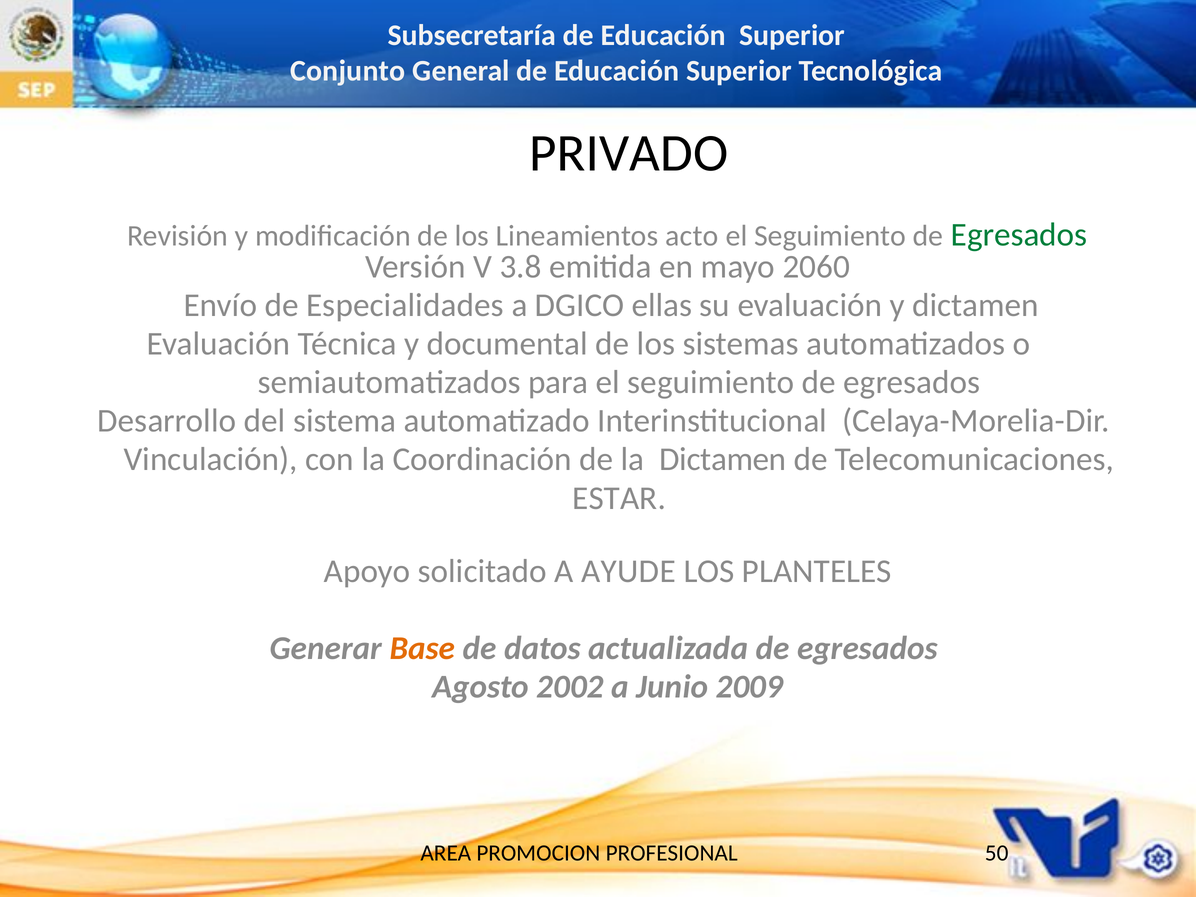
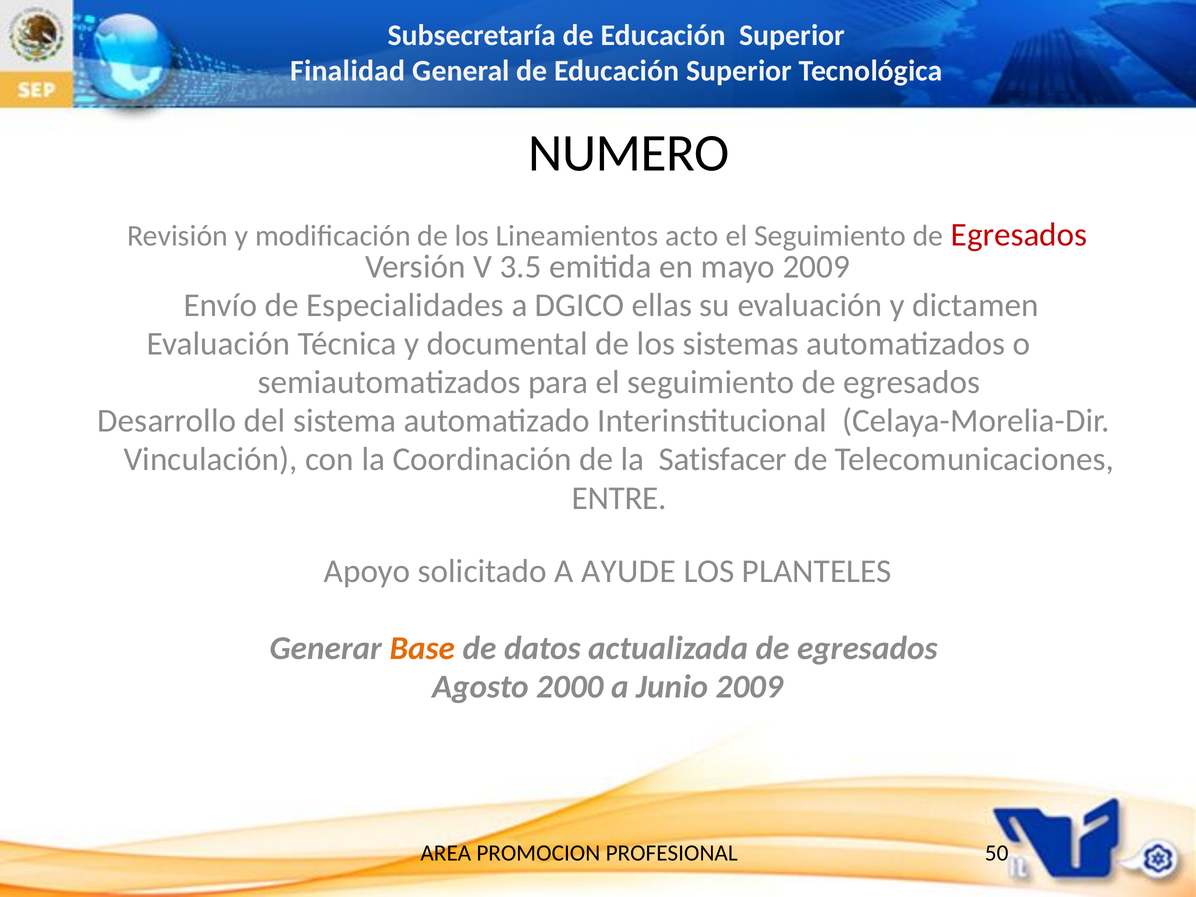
Conjunto: Conjunto -> Finalidad
PRIVADO: PRIVADO -> NUMERO
Egresados at (1019, 235) colour: green -> red
3.8: 3.8 -> 3.5
mayo 2060: 2060 -> 2009
la Dictamen: Dictamen -> Satisfacer
ESTAR: ESTAR -> ENTRE
2002: 2002 -> 2000
